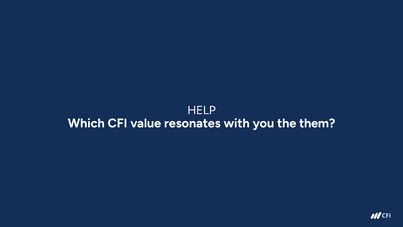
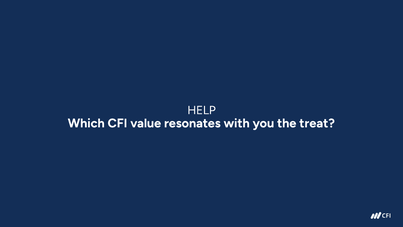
them: them -> treat
